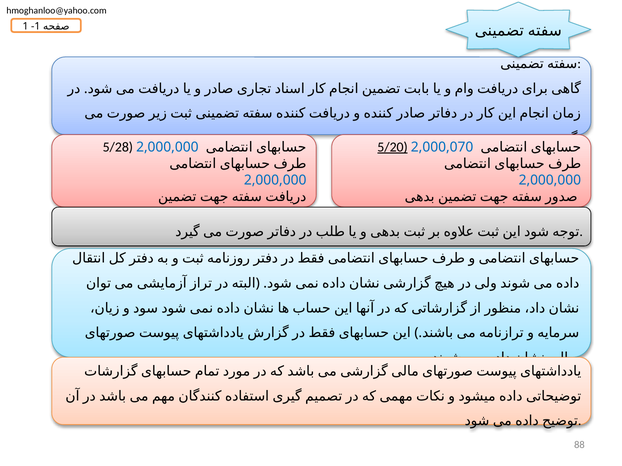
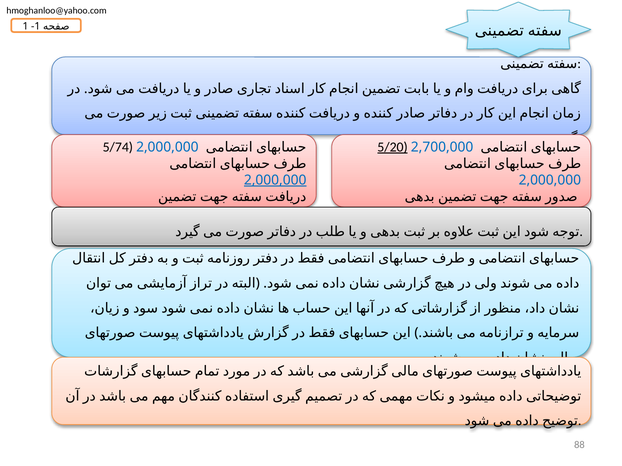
5/28: 5/28 -> 5/74
2,000,070: 2,000,070 -> 2,700,000
2,000,000 at (275, 180) underline: none -> present
